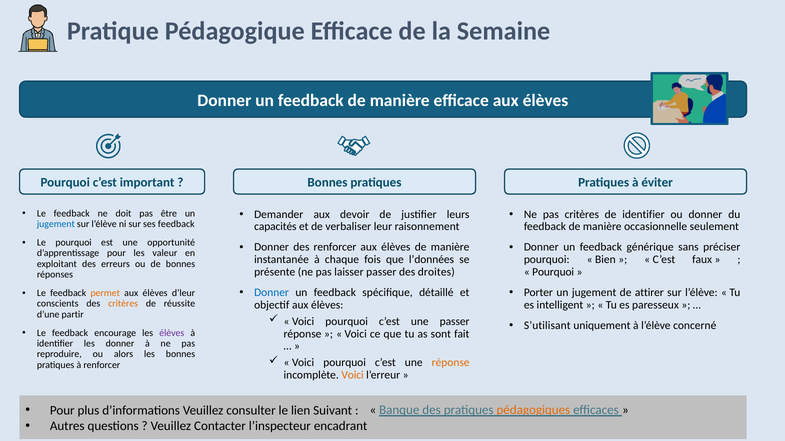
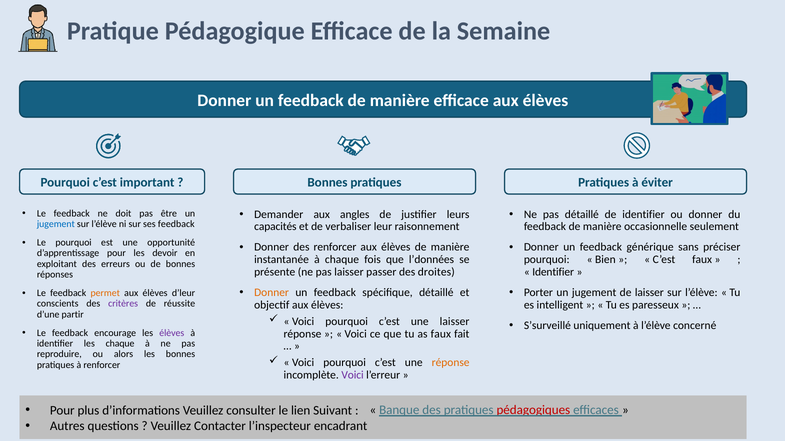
devoir: devoir -> angles
pas critères: critères -> détaillé
valeur: valeur -> devoir
Pourquoi at (553, 272): Pourquoi -> Identifier
Donner at (272, 293) colour: blue -> orange
de attirer: attirer -> laisser
critères at (123, 304) colour: orange -> purple
une passer: passer -> laisser
S’utilisant: S’utilisant -> S’surveillé
as sont: sont -> faux
les donner: donner -> chaque
Voici at (353, 375) colour: orange -> purple
pédagogiques colour: orange -> red
